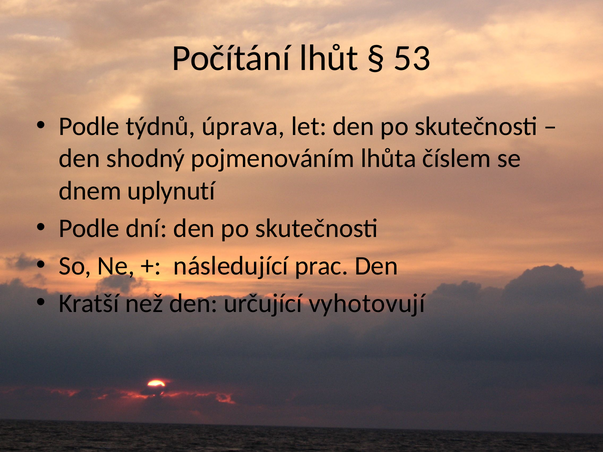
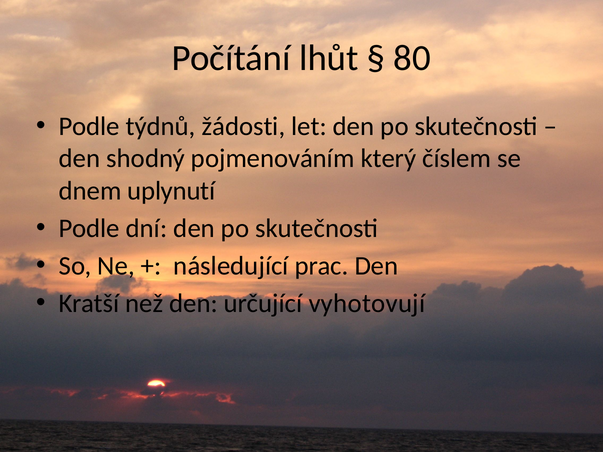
53: 53 -> 80
úprava: úprava -> žádosti
lhůta: lhůta -> který
